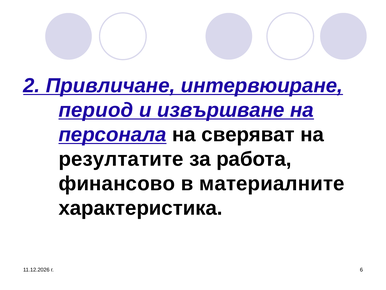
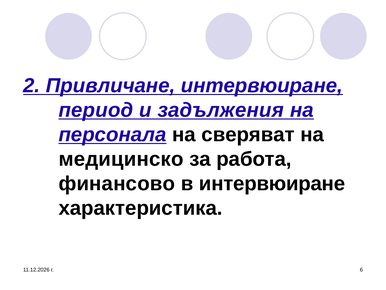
извършване: извършване -> задължения
резултатите: резултатите -> медицинско
в материалните: материалните -> интервюиране
